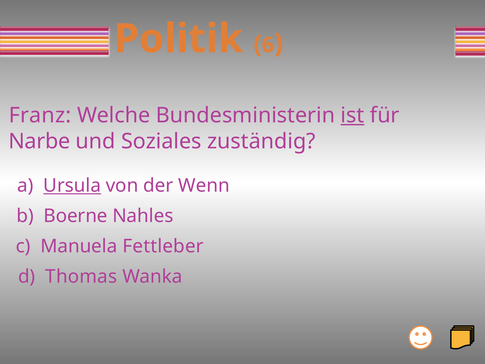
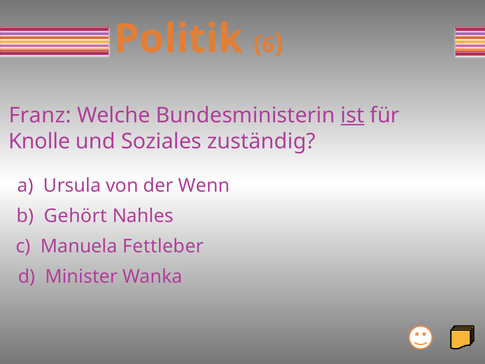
Narbe: Narbe -> Knolle
Ursula underline: present -> none
Boerne: Boerne -> Gehört
Thomas: Thomas -> Minister
